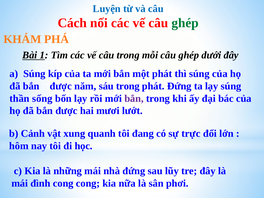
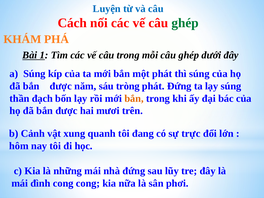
sáu trong: trong -> tròng
sống: sống -> đạch
bắn at (134, 98) colour: purple -> orange
lướt: lướt -> trên
